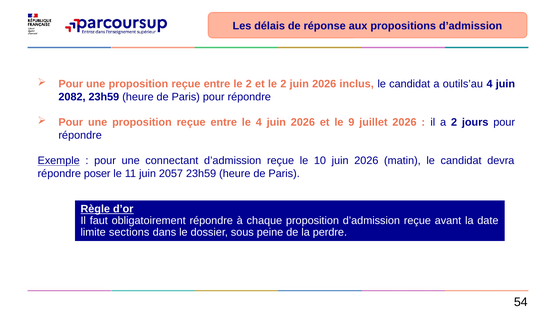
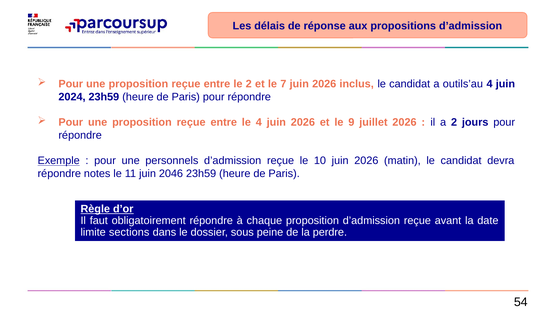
et le 2: 2 -> 7
2082: 2082 -> 2024
connectant: connectant -> personnels
poser: poser -> notes
2057: 2057 -> 2046
